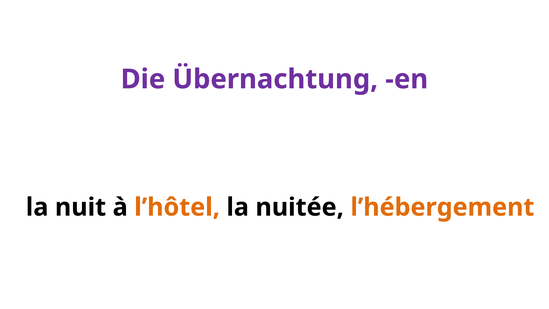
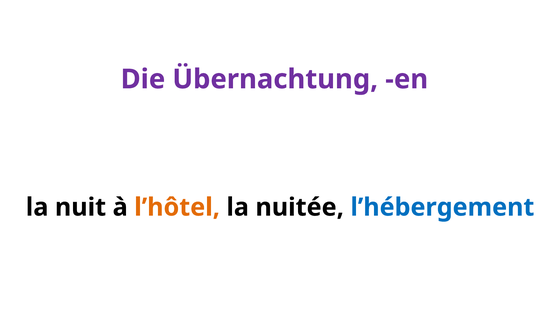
l’hébergement colour: orange -> blue
